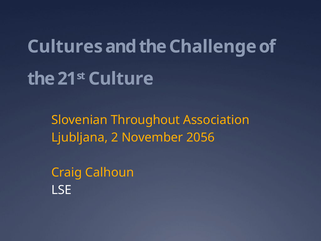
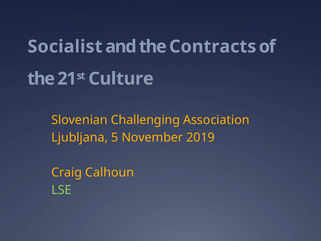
Cultures: Cultures -> Socialist
Challenge: Challenge -> Contracts
Throughout: Throughout -> Challenging
2: 2 -> 5
2056: 2056 -> 2019
LSE colour: white -> light green
